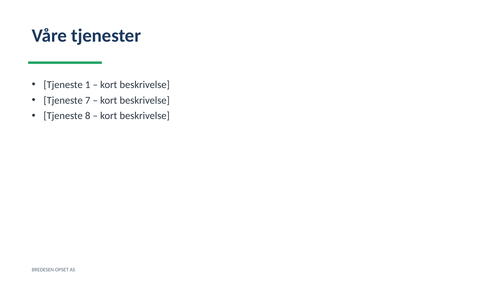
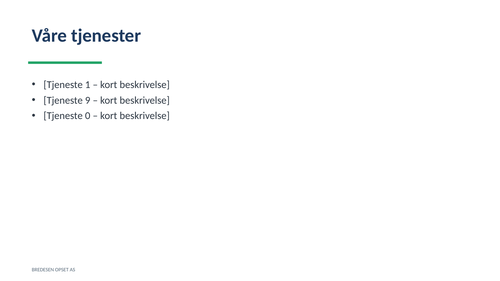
7: 7 -> 9
8: 8 -> 0
